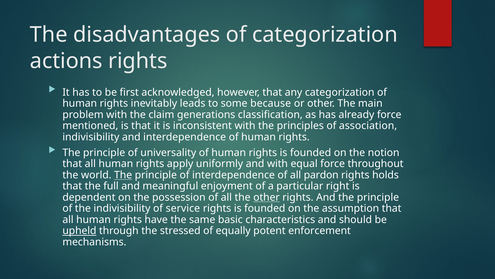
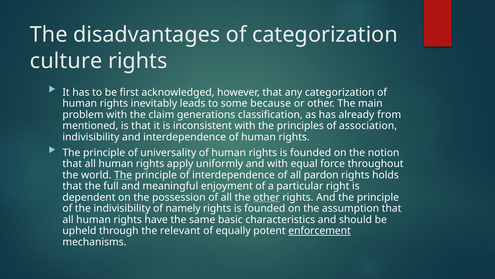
actions: actions -> culture
already force: force -> from
service: service -> namely
upheld underline: present -> none
stressed: stressed -> relevant
enforcement underline: none -> present
